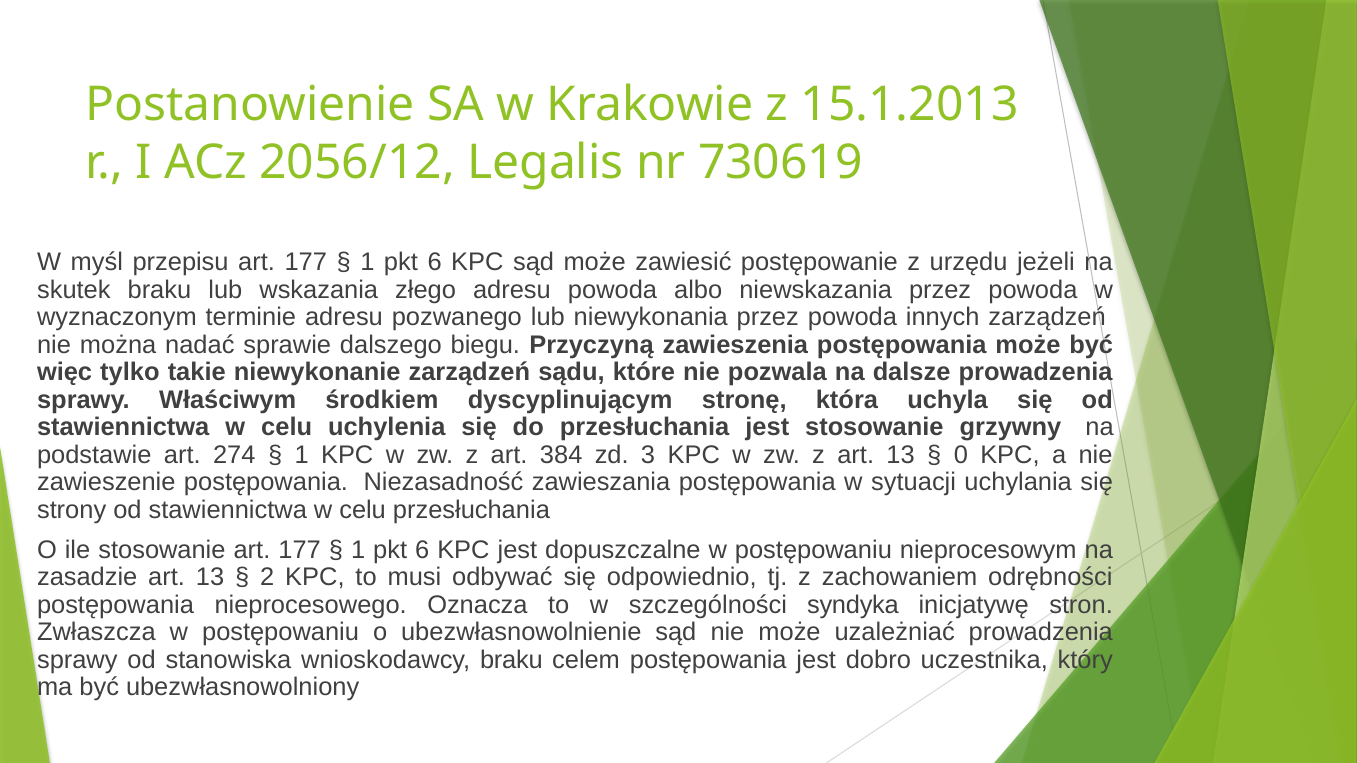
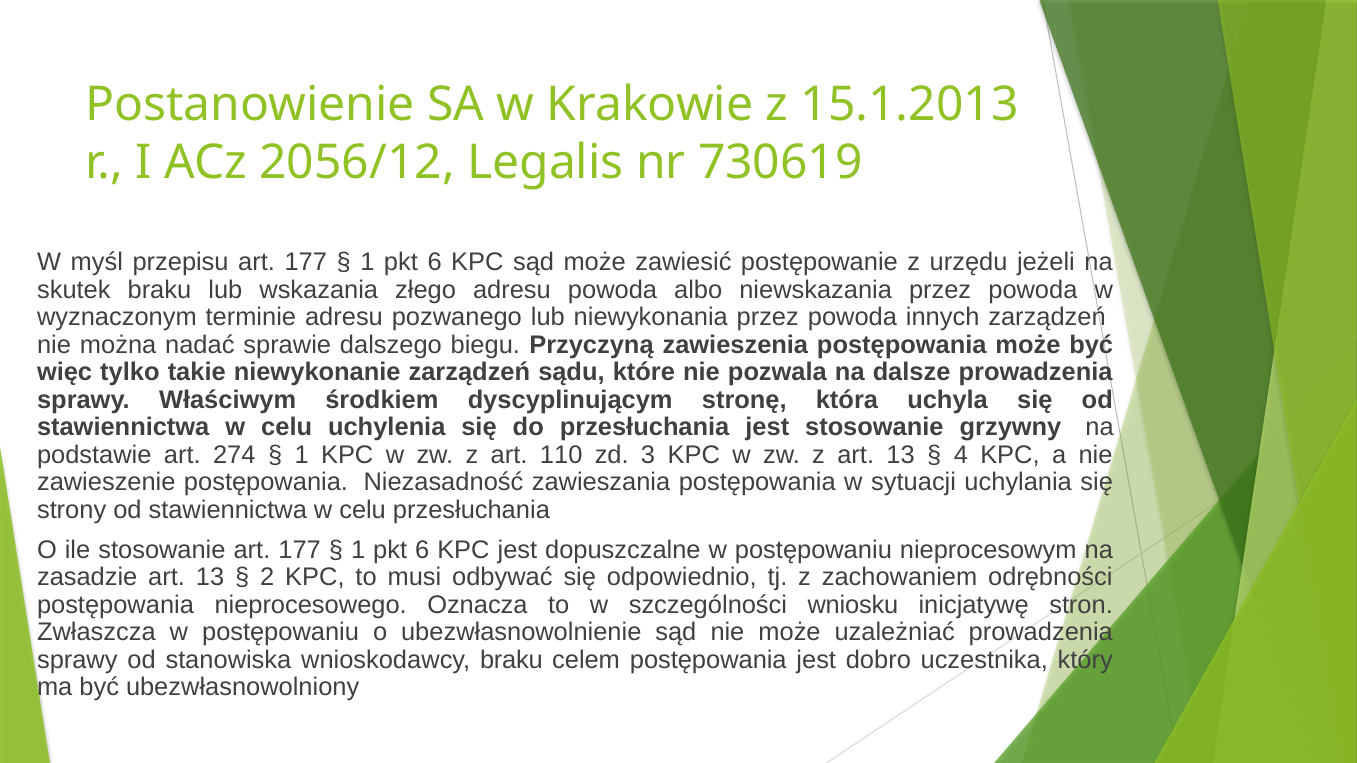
384: 384 -> 110
0: 0 -> 4
syndyka: syndyka -> wniosku
